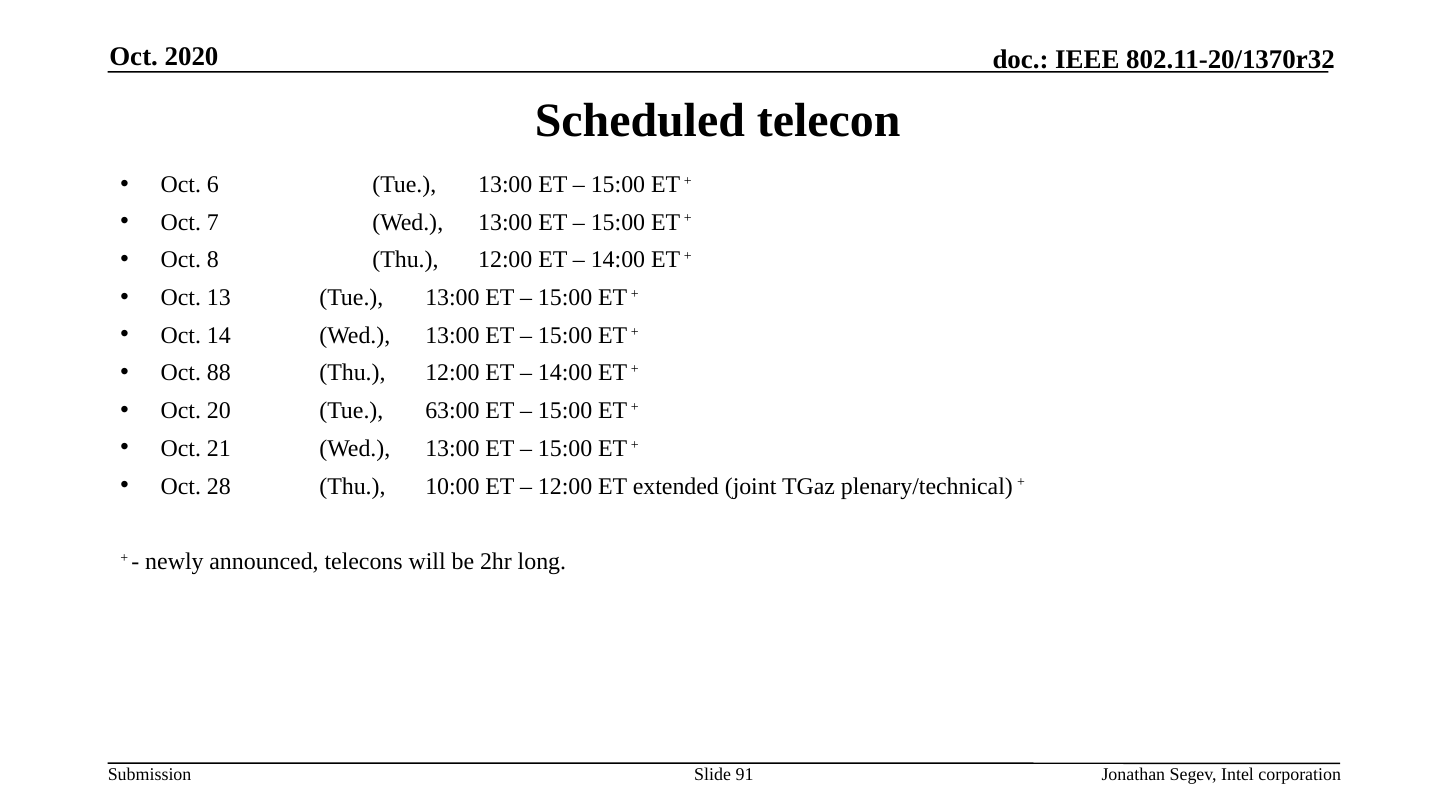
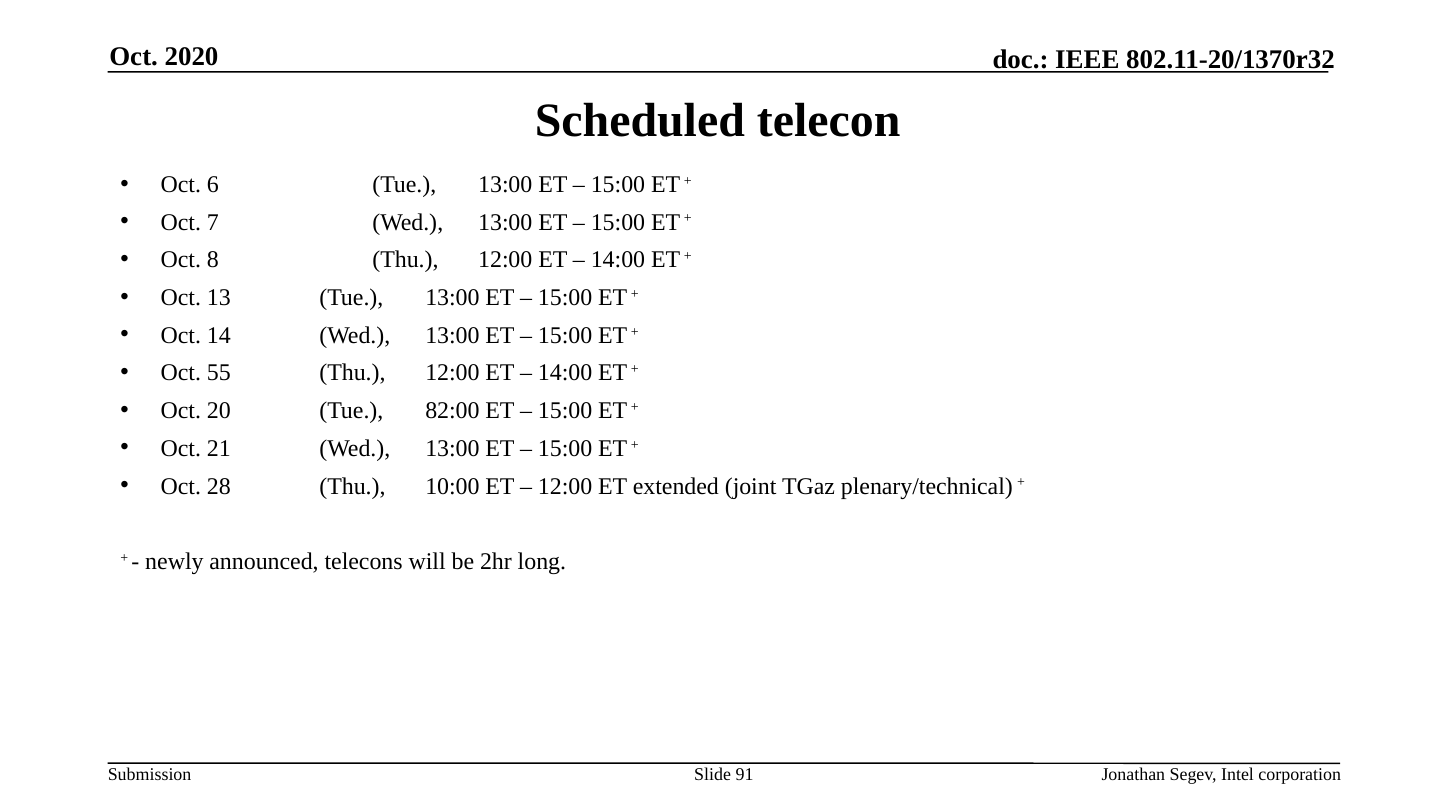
88: 88 -> 55
63:00: 63:00 -> 82:00
